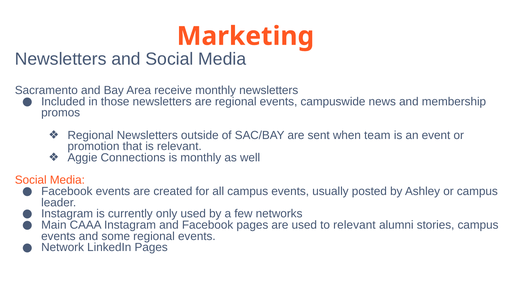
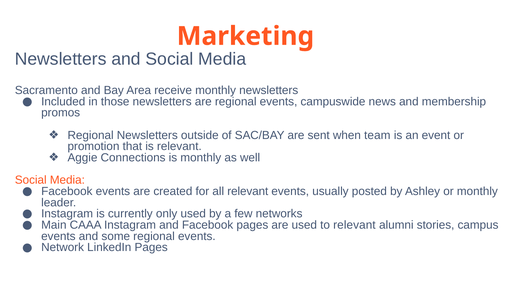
all campus: campus -> relevant
or campus: campus -> monthly
